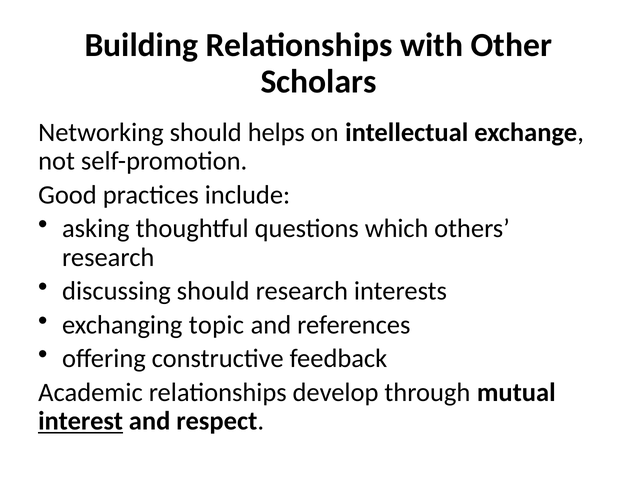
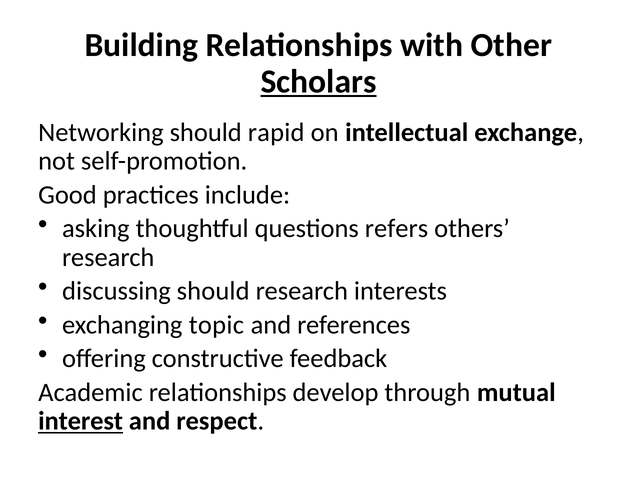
Scholars underline: none -> present
helps: helps -> rapid
which: which -> refers
